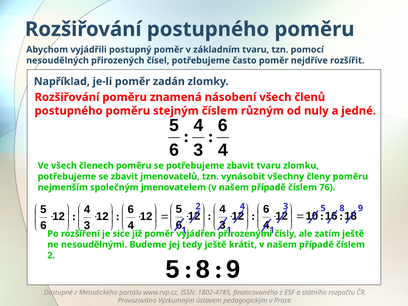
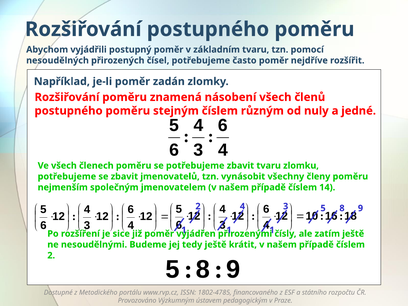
76: 76 -> 14
